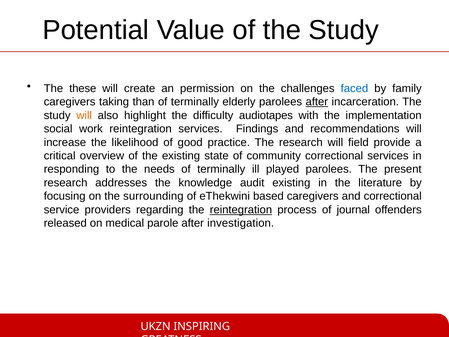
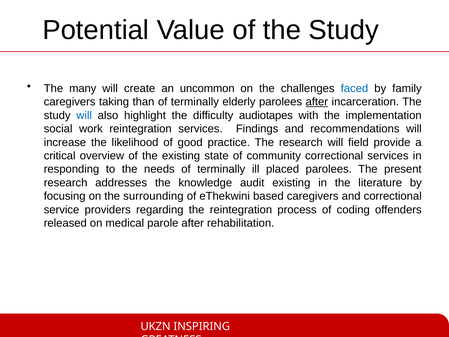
these: these -> many
permission: permission -> uncommon
will at (84, 115) colour: orange -> blue
played: played -> placed
reintegration at (241, 210) underline: present -> none
journal: journal -> coding
investigation: investigation -> rehabilitation
